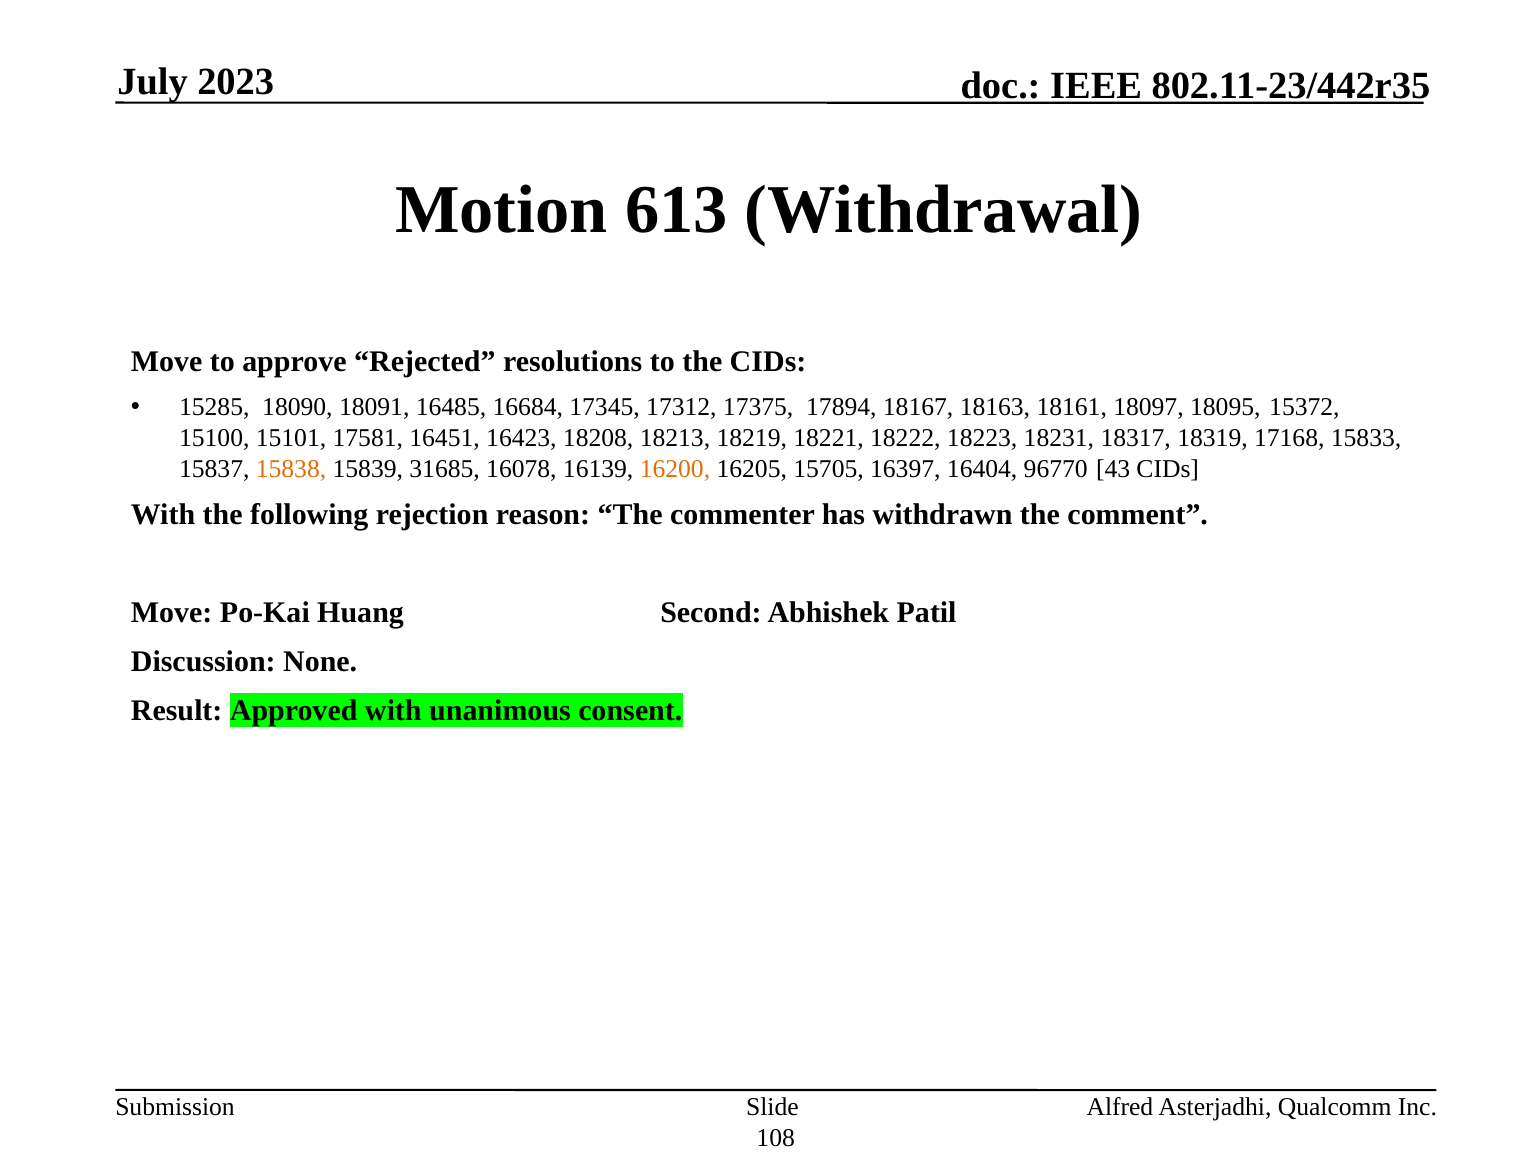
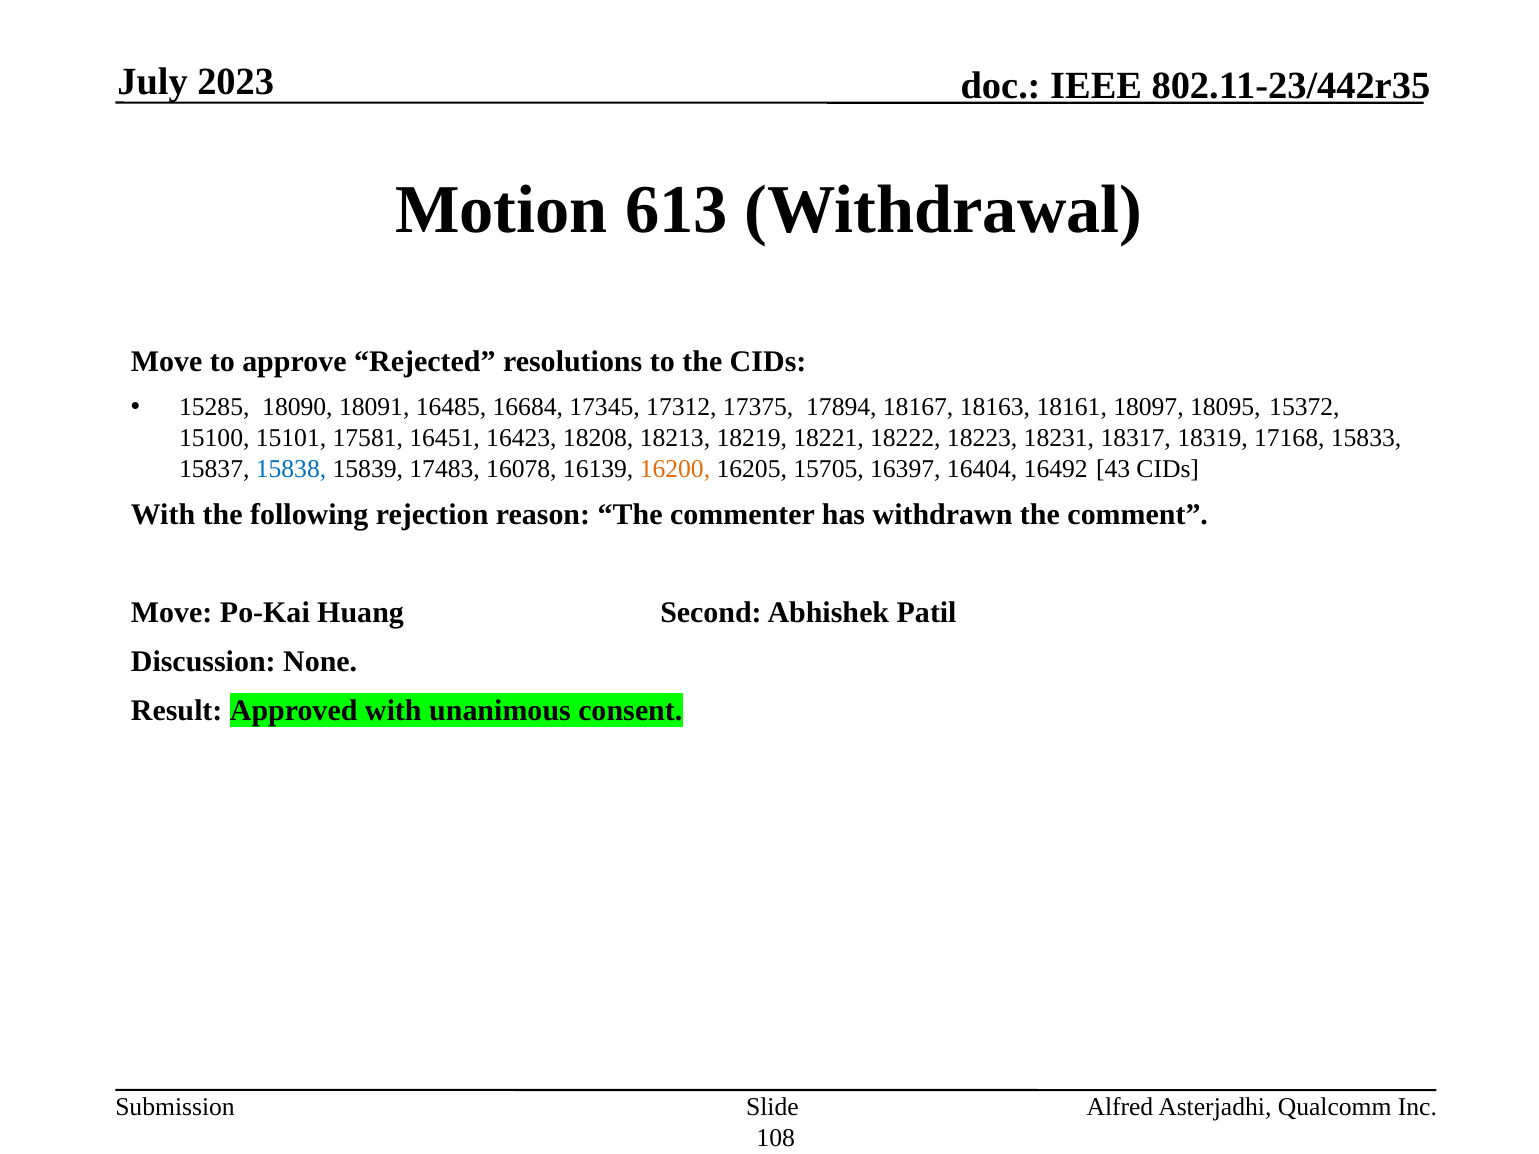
15838 colour: orange -> blue
31685: 31685 -> 17483
96770: 96770 -> 16492
